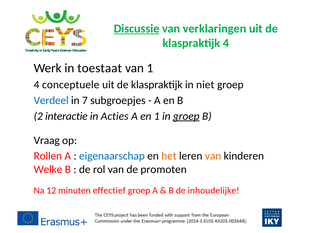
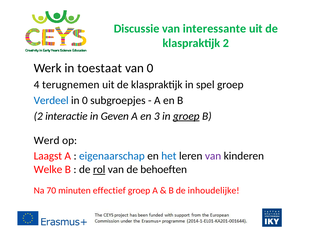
Discussie underline: present -> none
verklaringen: verklaringen -> interessante
klaspraktijk 4: 4 -> 2
van 1: 1 -> 0
conceptuele: conceptuele -> terugnemen
niet: niet -> spel
in 7: 7 -> 0
Acties: Acties -> Geven
en 1: 1 -> 3
Vraag: Vraag -> Werd
Rollen: Rollen -> Laagst
het colour: orange -> blue
van at (213, 156) colour: orange -> purple
rol underline: none -> present
promoten: promoten -> behoeften
12: 12 -> 70
